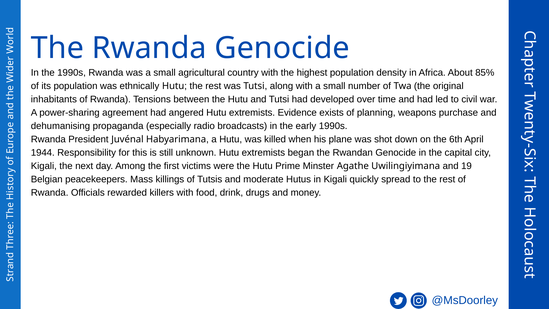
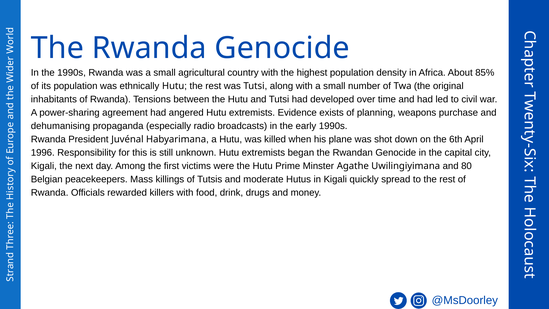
1944: 1944 -> 1996
19: 19 -> 80
